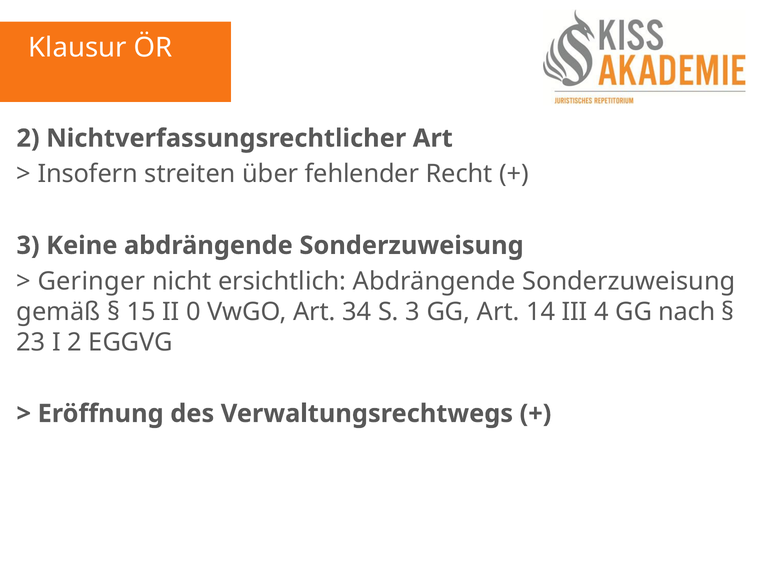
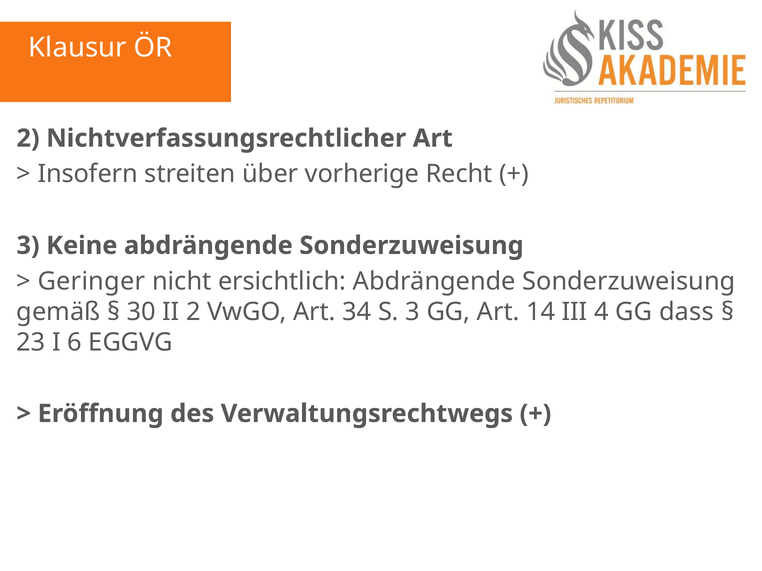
fehlender: fehlender -> vorherige
15: 15 -> 30
II 0: 0 -> 2
nach: nach -> dass
I 2: 2 -> 6
